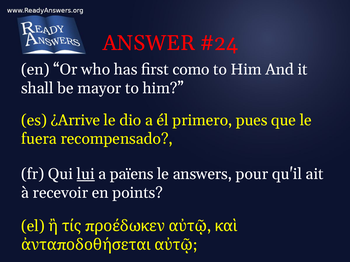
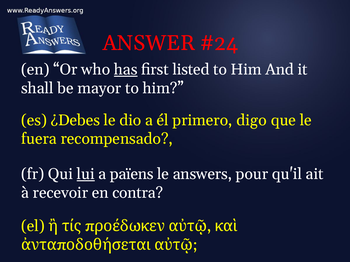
has underline: none -> present
como: como -> listed
¿Arrive: ¿Arrive -> ¿Debes
pues: pues -> digo
points: points -> contra
